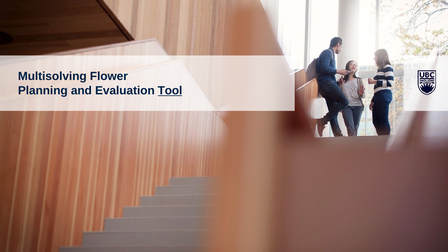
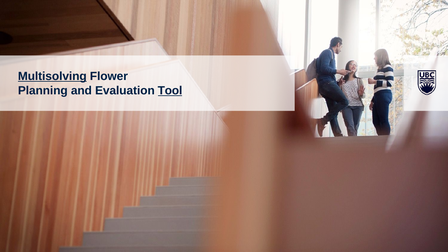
Multisolving underline: none -> present
